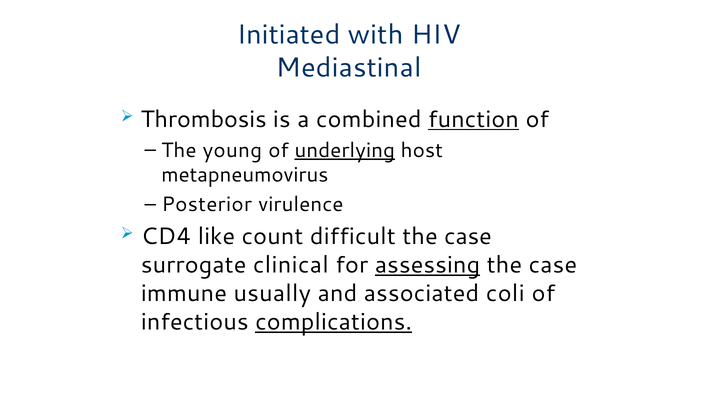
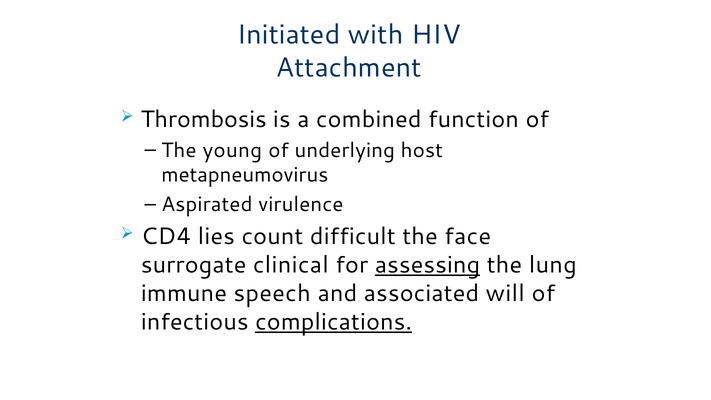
Mediastinal: Mediastinal -> Attachment
function underline: present -> none
underlying underline: present -> none
Posterior: Posterior -> Aspirated
like: like -> lies
case at (468, 237): case -> face
case at (553, 265): case -> lung
usually: usually -> speech
coli: coli -> will
